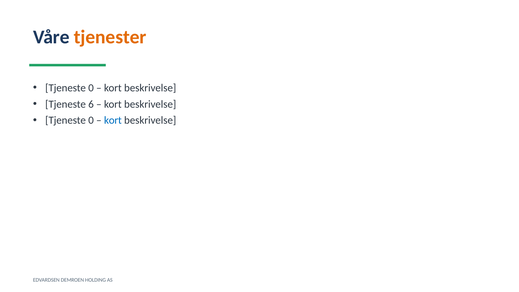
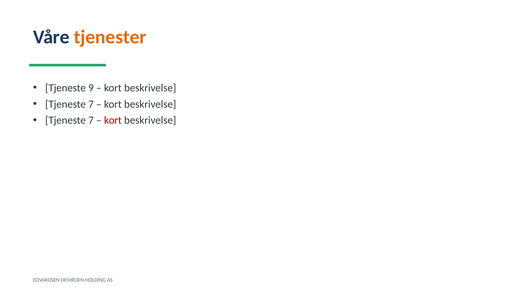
0 at (91, 88): 0 -> 9
6 at (91, 104): 6 -> 7
0 at (91, 120): 0 -> 7
kort at (113, 120) colour: blue -> red
